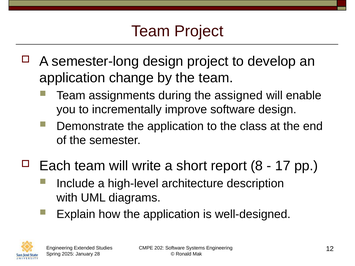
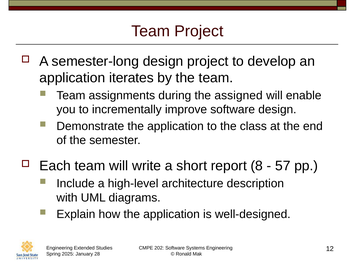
change: change -> iterates
17: 17 -> 57
